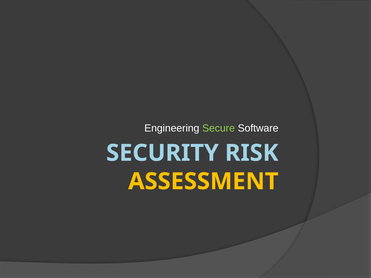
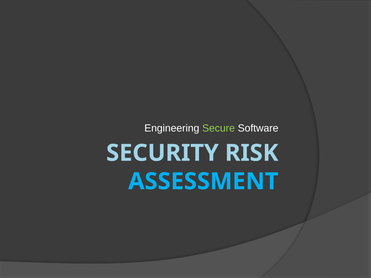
ASSESSMENT colour: yellow -> light blue
